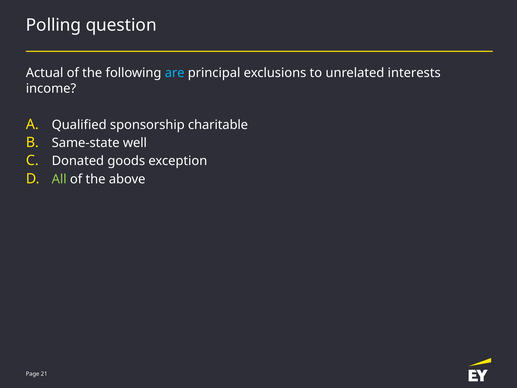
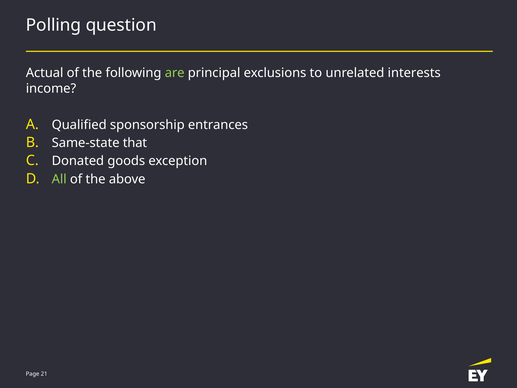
are colour: light blue -> light green
charitable: charitable -> entrances
well: well -> that
